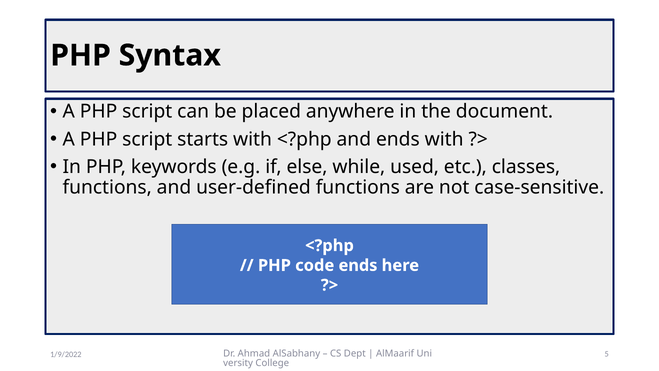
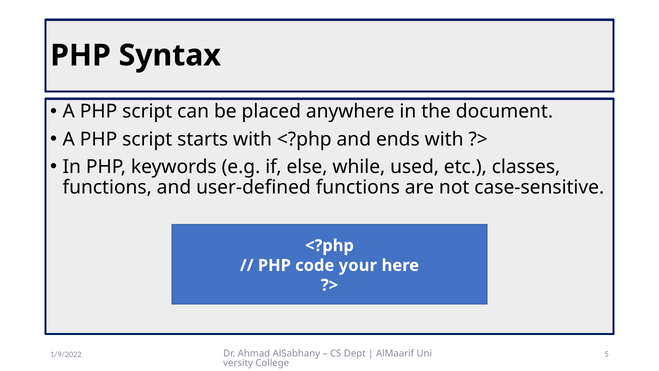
code ends: ends -> your
